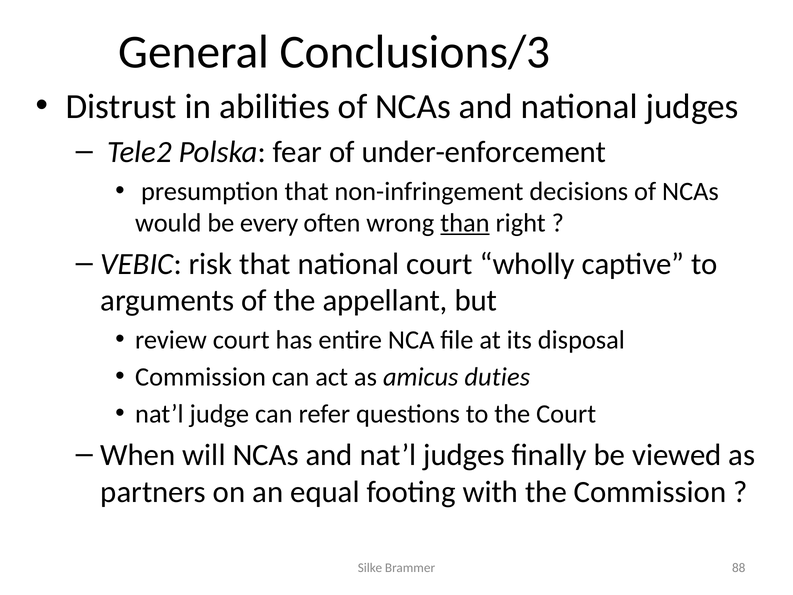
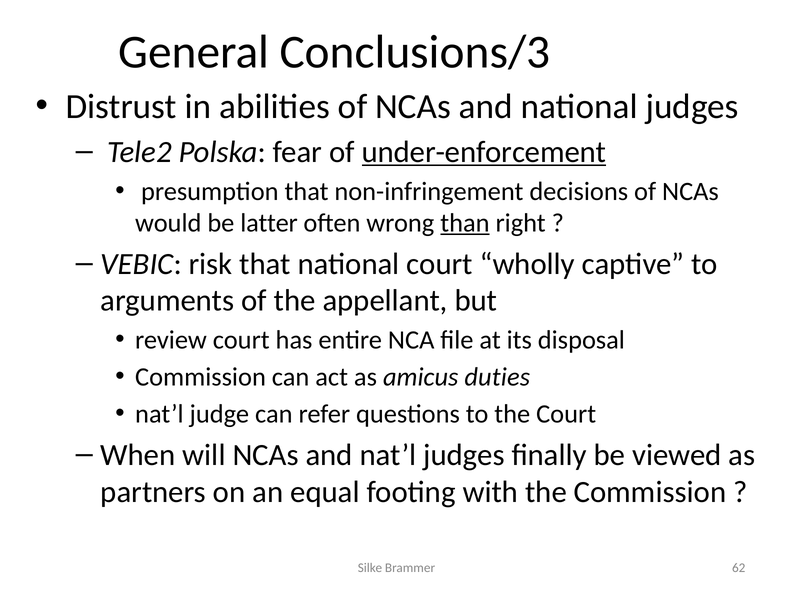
under-enforcement underline: none -> present
every: every -> latter
88: 88 -> 62
